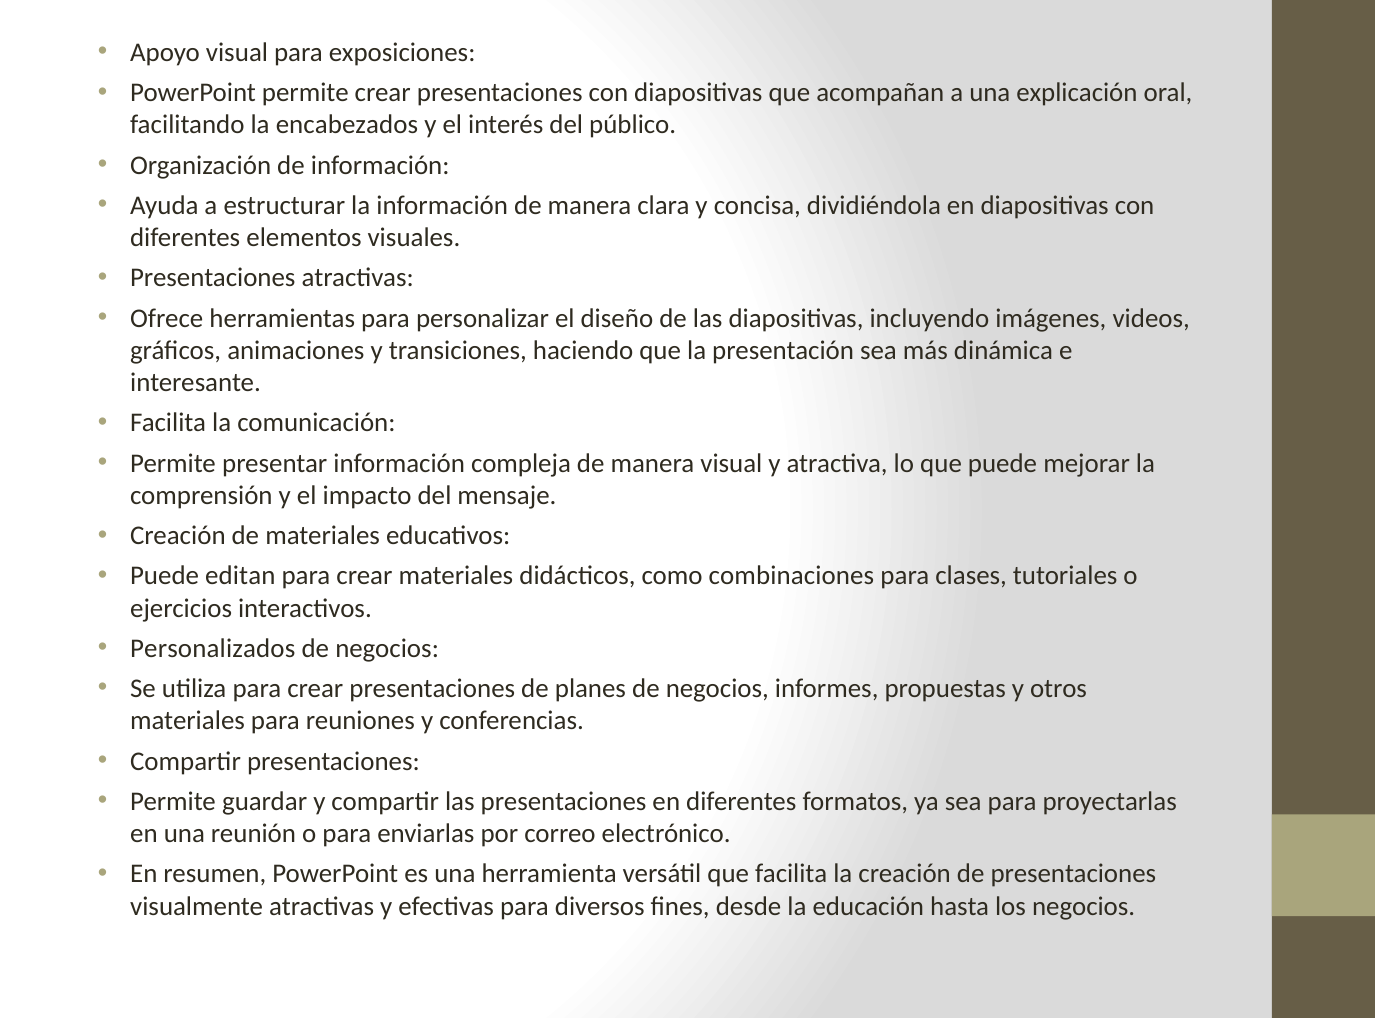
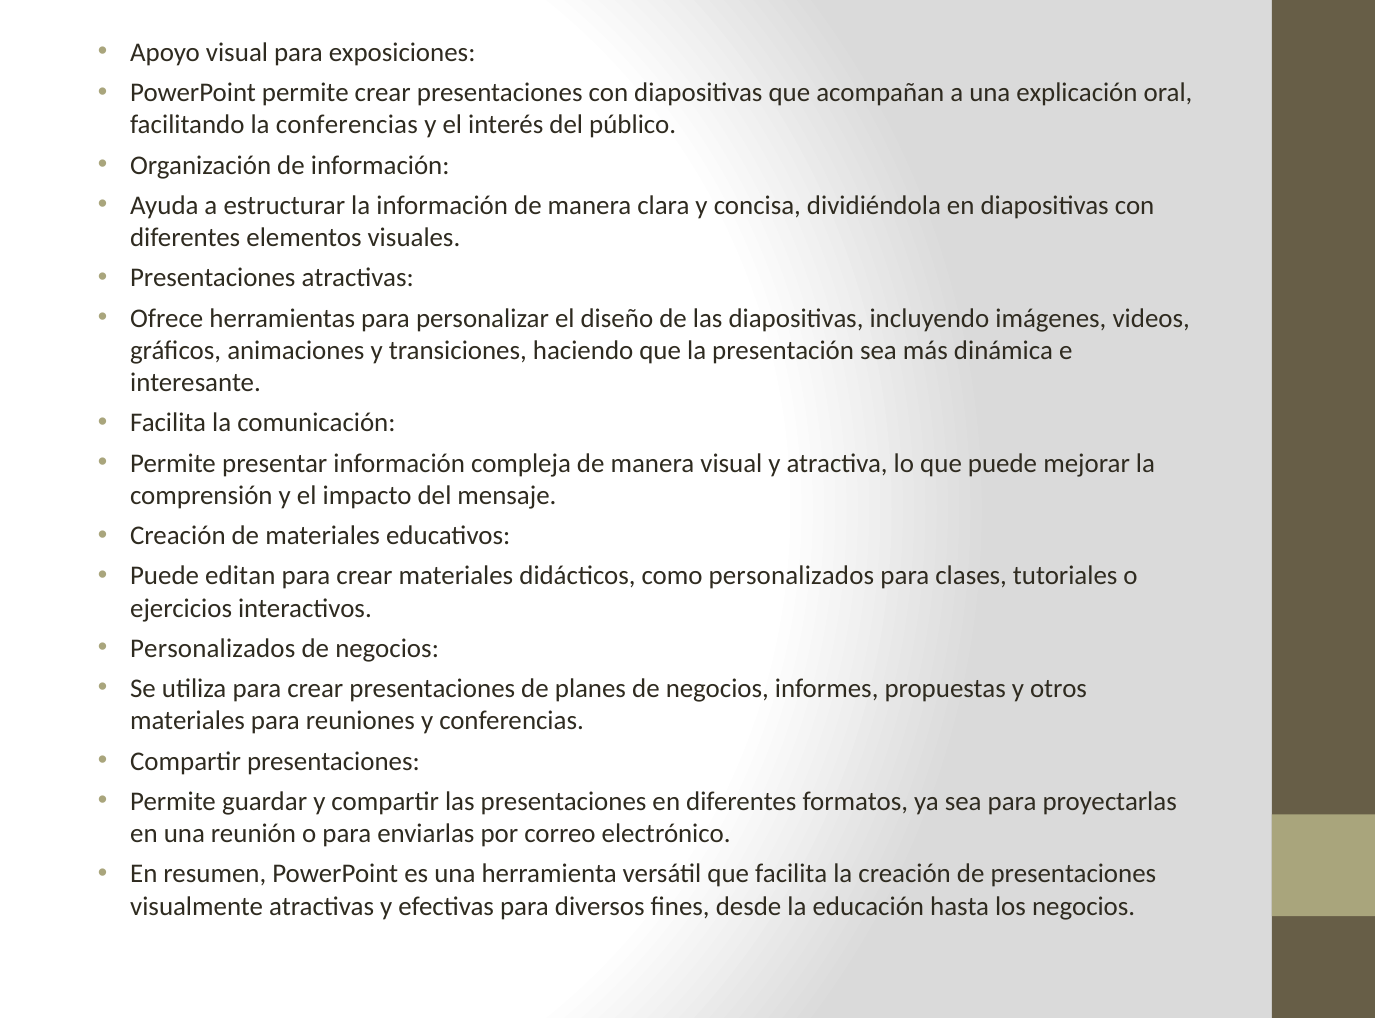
la encabezados: encabezados -> conferencias
como combinaciones: combinaciones -> personalizados
